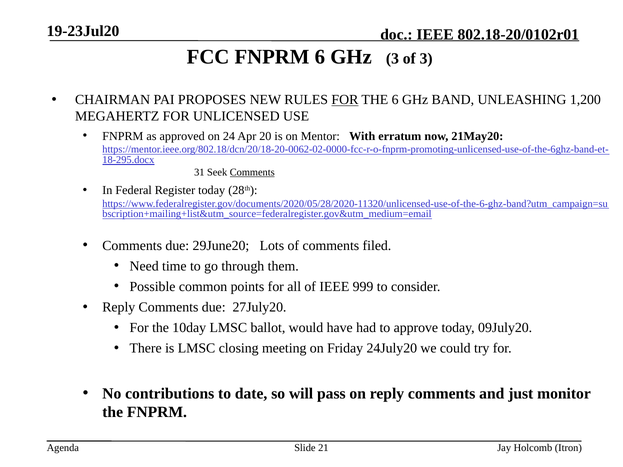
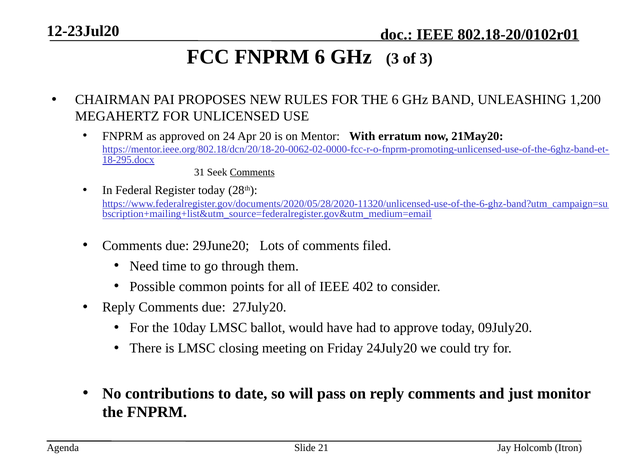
19-23Jul20: 19-23Jul20 -> 12-23Jul20
FOR at (345, 100) underline: present -> none
999: 999 -> 402
